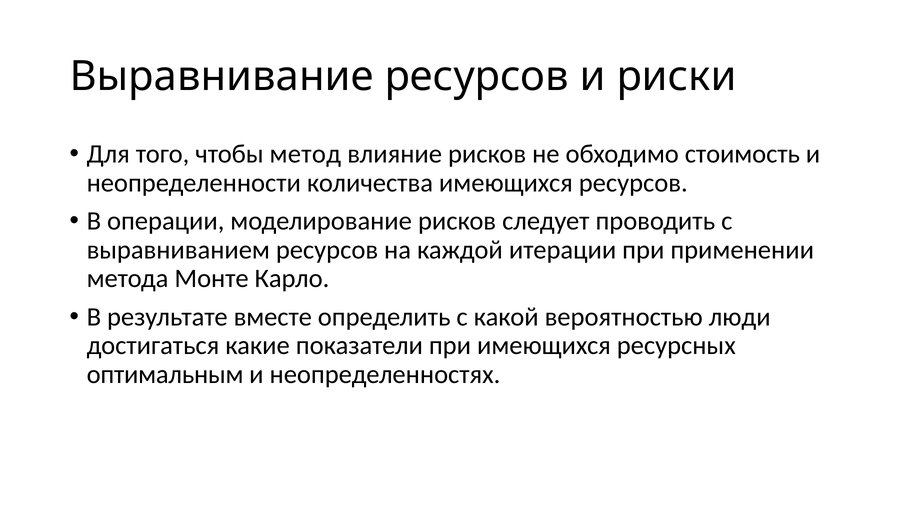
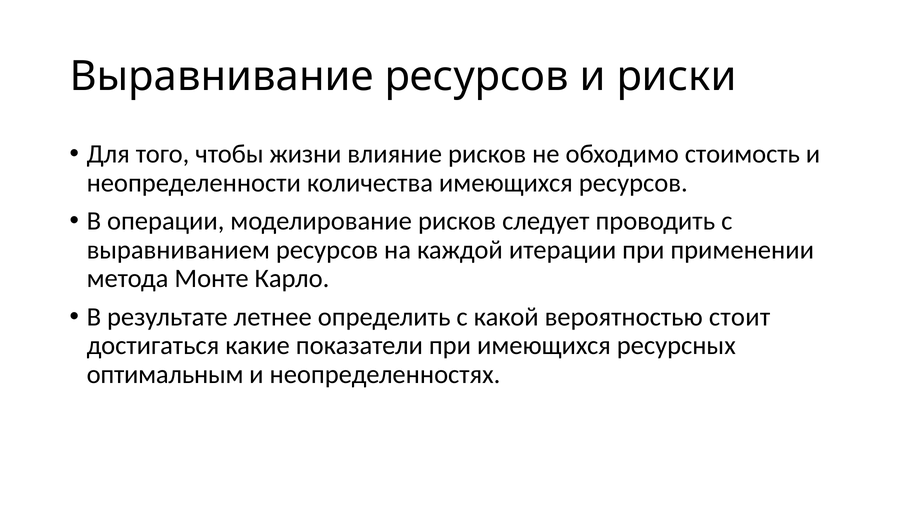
метод: метод -> жизни
вместе: вместе -> летнее
люди: люди -> стоит
